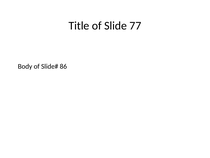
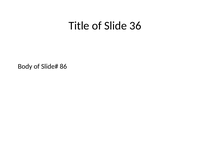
77: 77 -> 36
